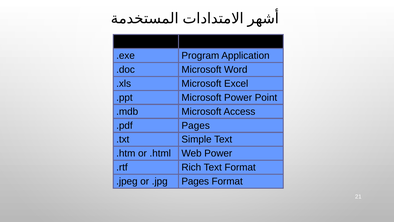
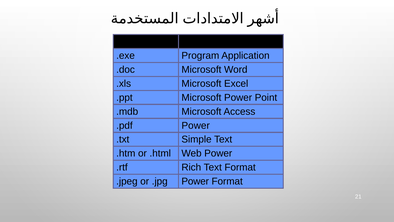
.pdf Pages: Pages -> Power
.jpg Pages: Pages -> Power
